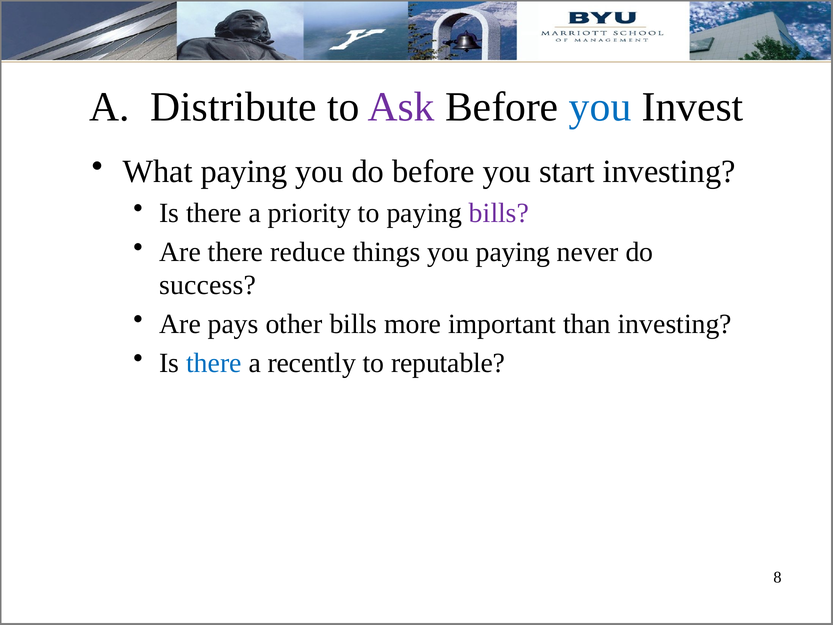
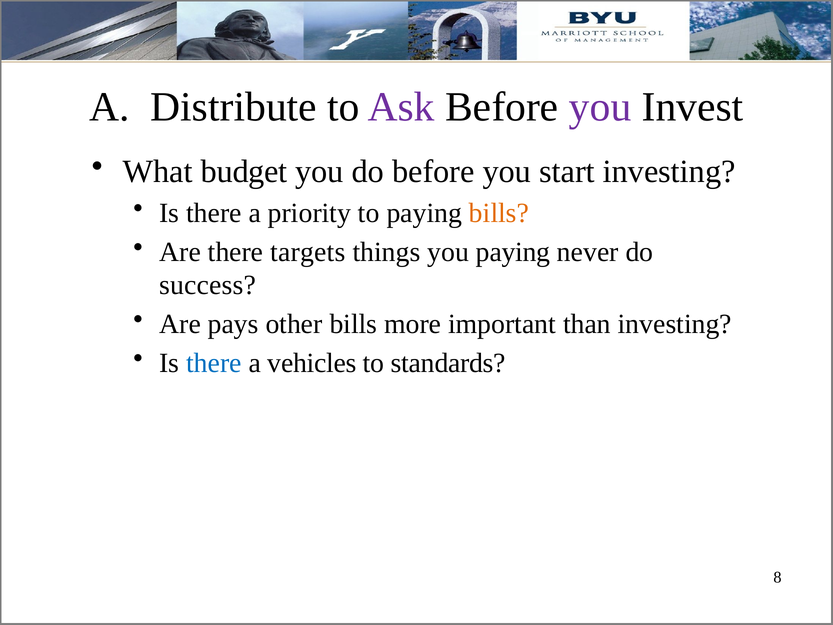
you at (600, 107) colour: blue -> purple
What paying: paying -> budget
bills at (499, 213) colour: purple -> orange
reduce: reduce -> targets
recently: recently -> vehicles
reputable: reputable -> standards
